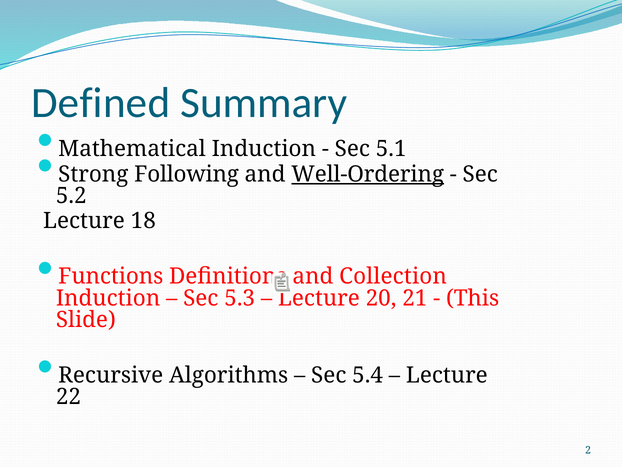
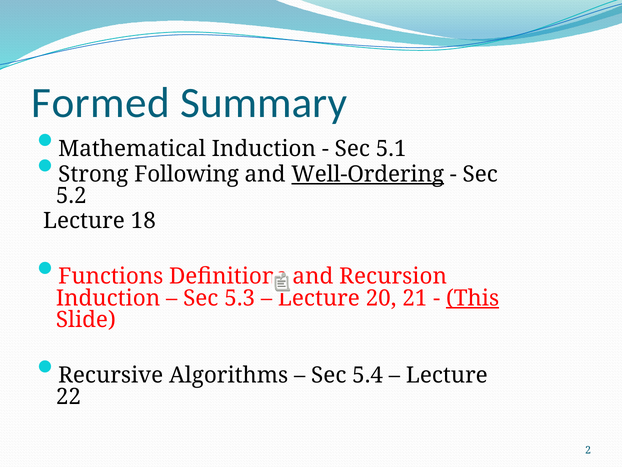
Defined: Defined -> Formed
Collection: Collection -> Recursion
This underline: none -> present
